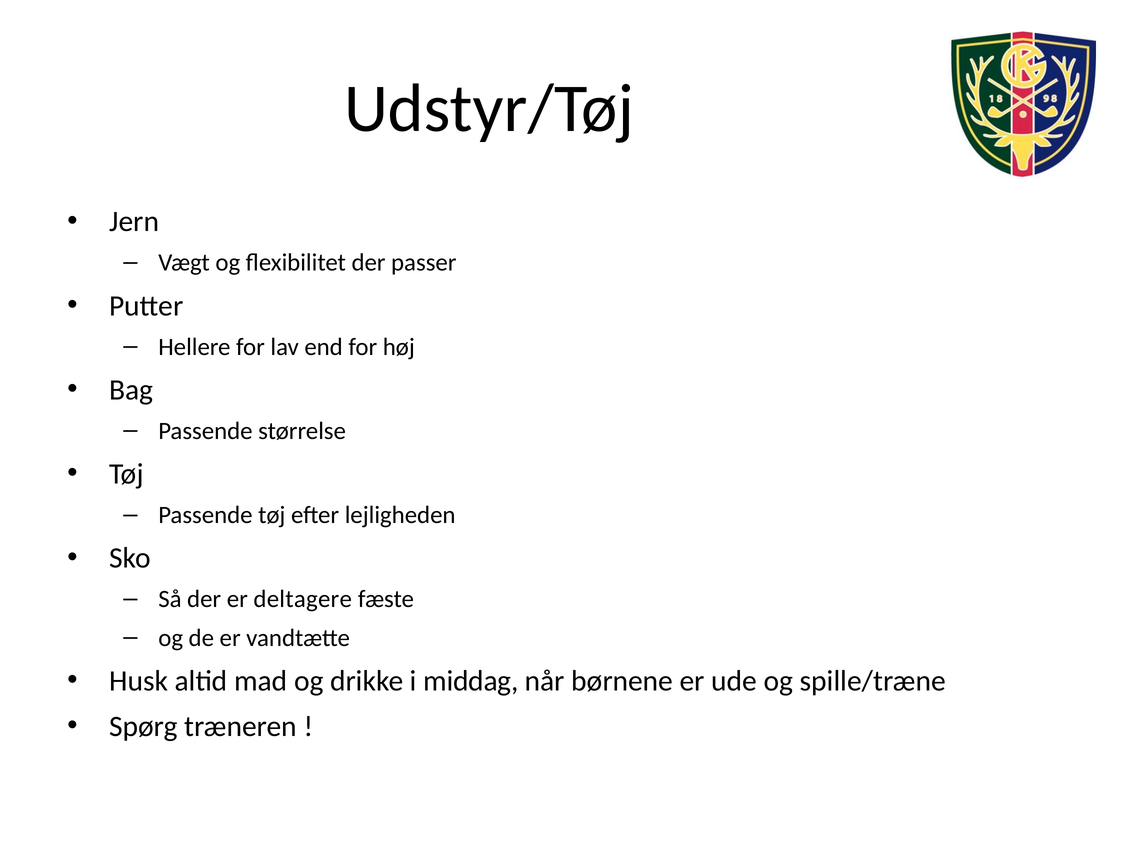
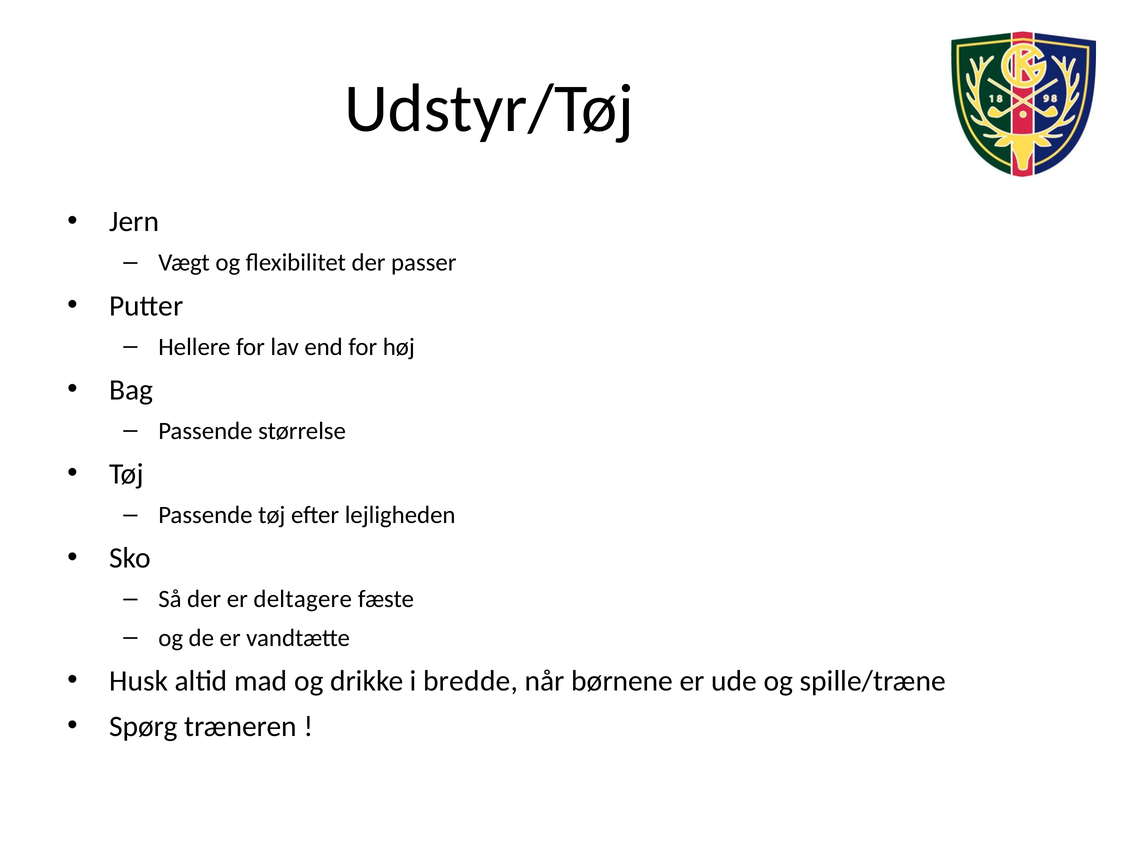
middag: middag -> bredde
